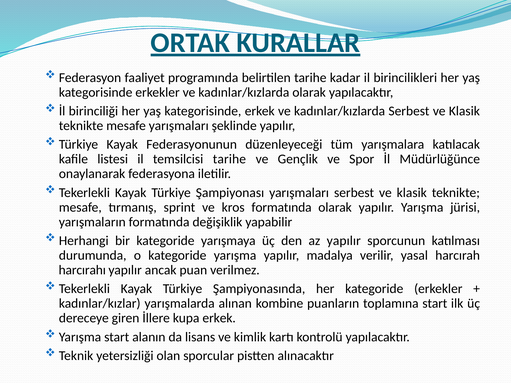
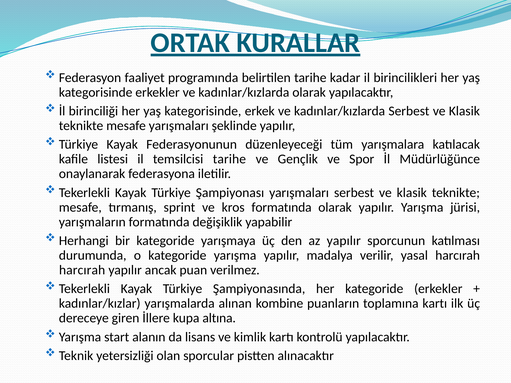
harcırahı at (82, 270): harcırahı -> harcırah
toplamına start: start -> kartı
kupa erkek: erkek -> altına
